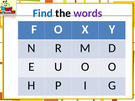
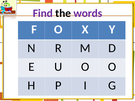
Find colour: blue -> purple
